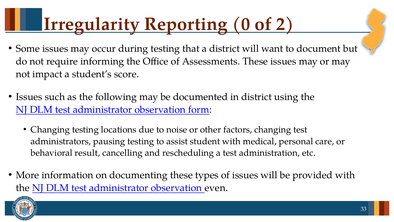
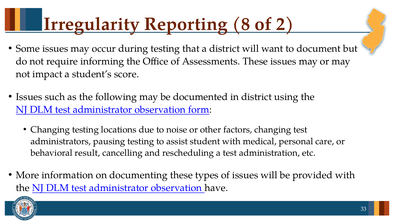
0: 0 -> 8
even: even -> have
